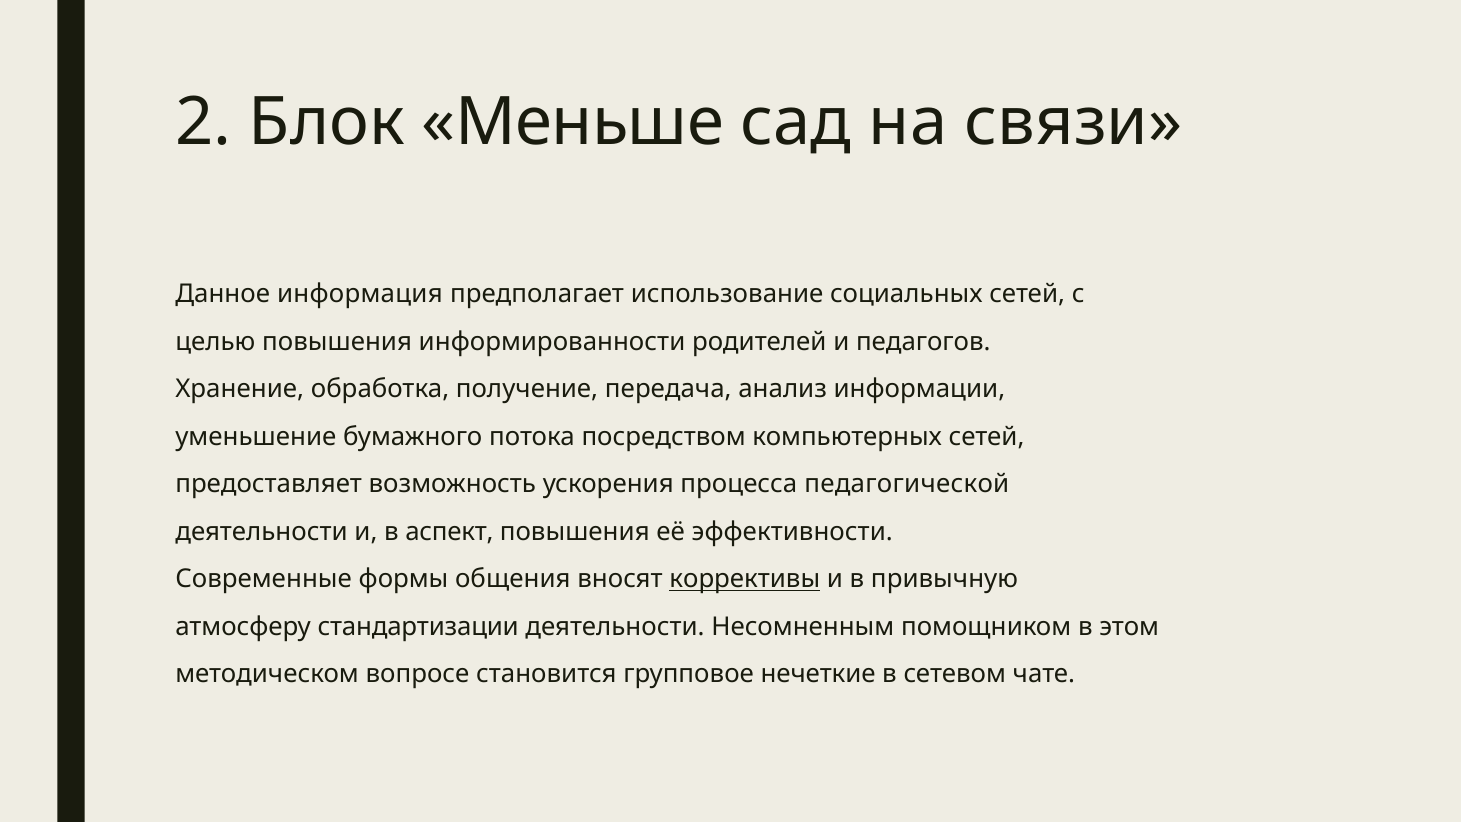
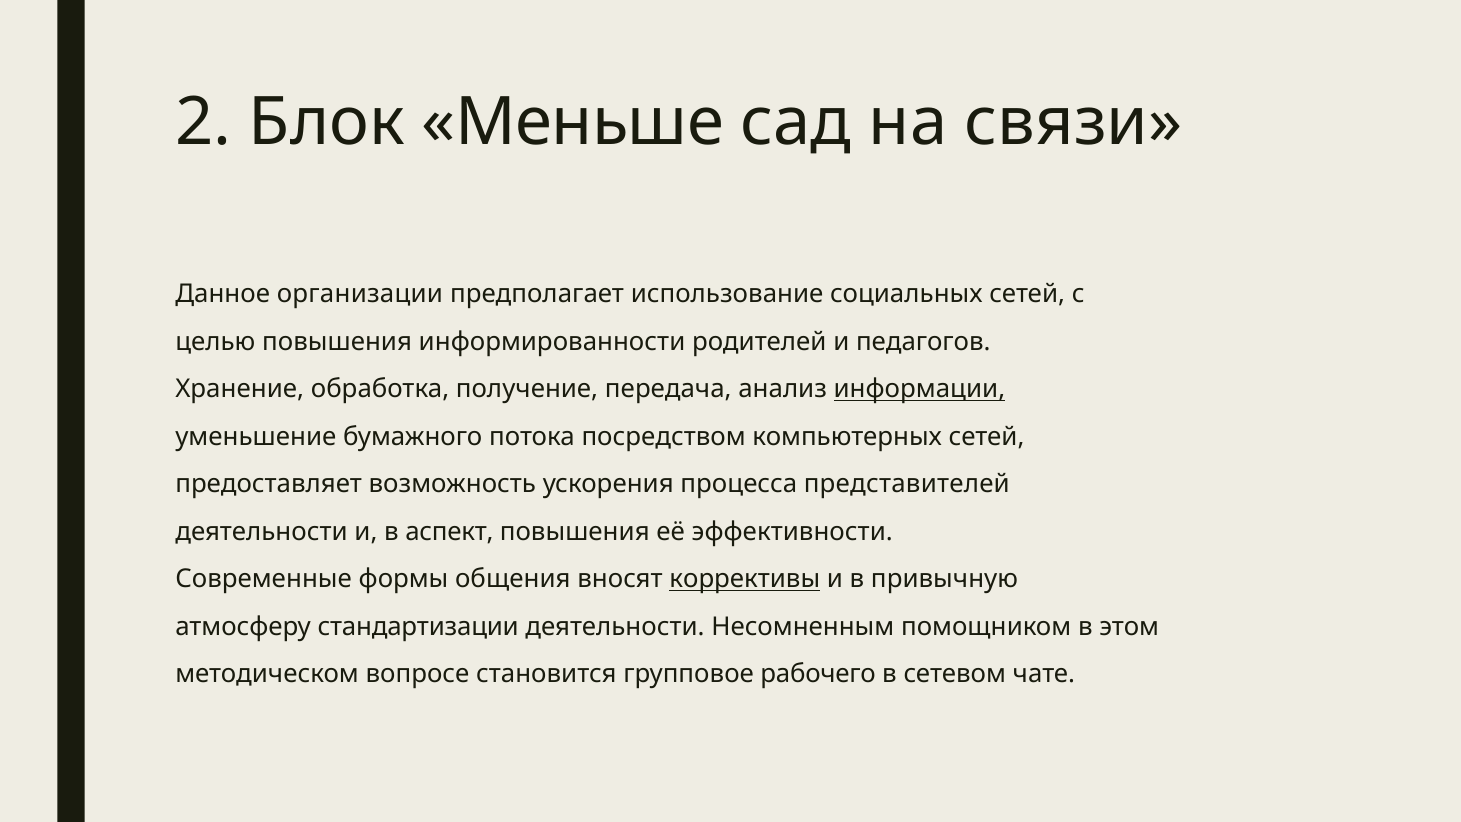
информация: информация -> организации
информации underline: none -> present
педагогической: педагогической -> представителей
нечеткие: нечеткие -> рабочего
